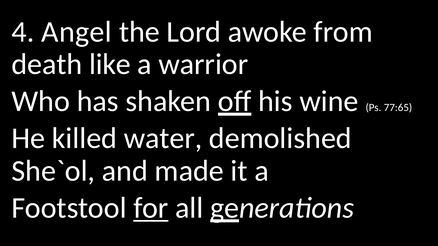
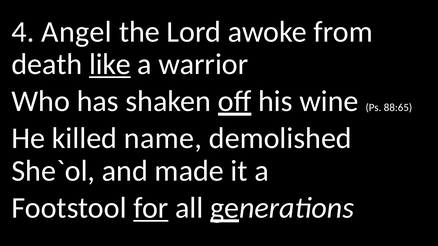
like underline: none -> present
77:65: 77:65 -> 88:65
water: water -> name
